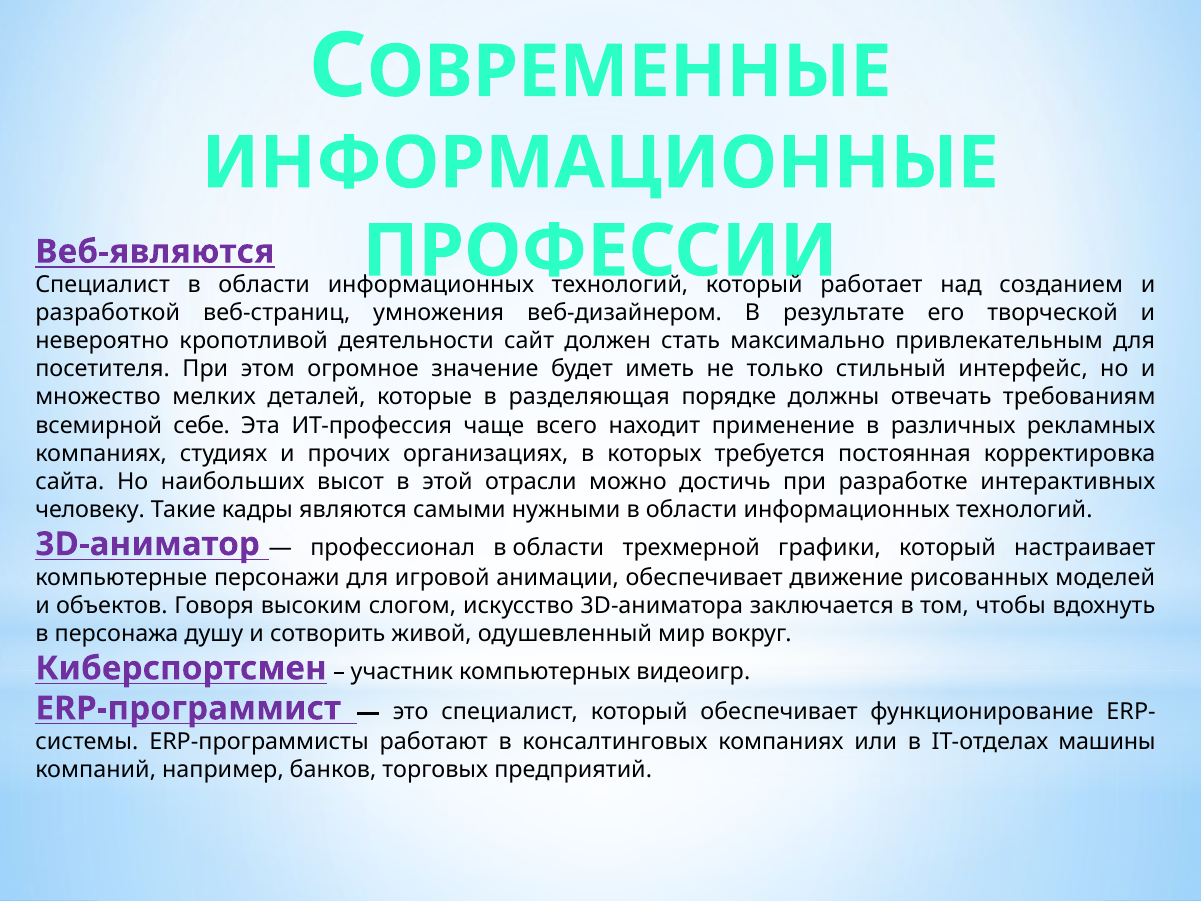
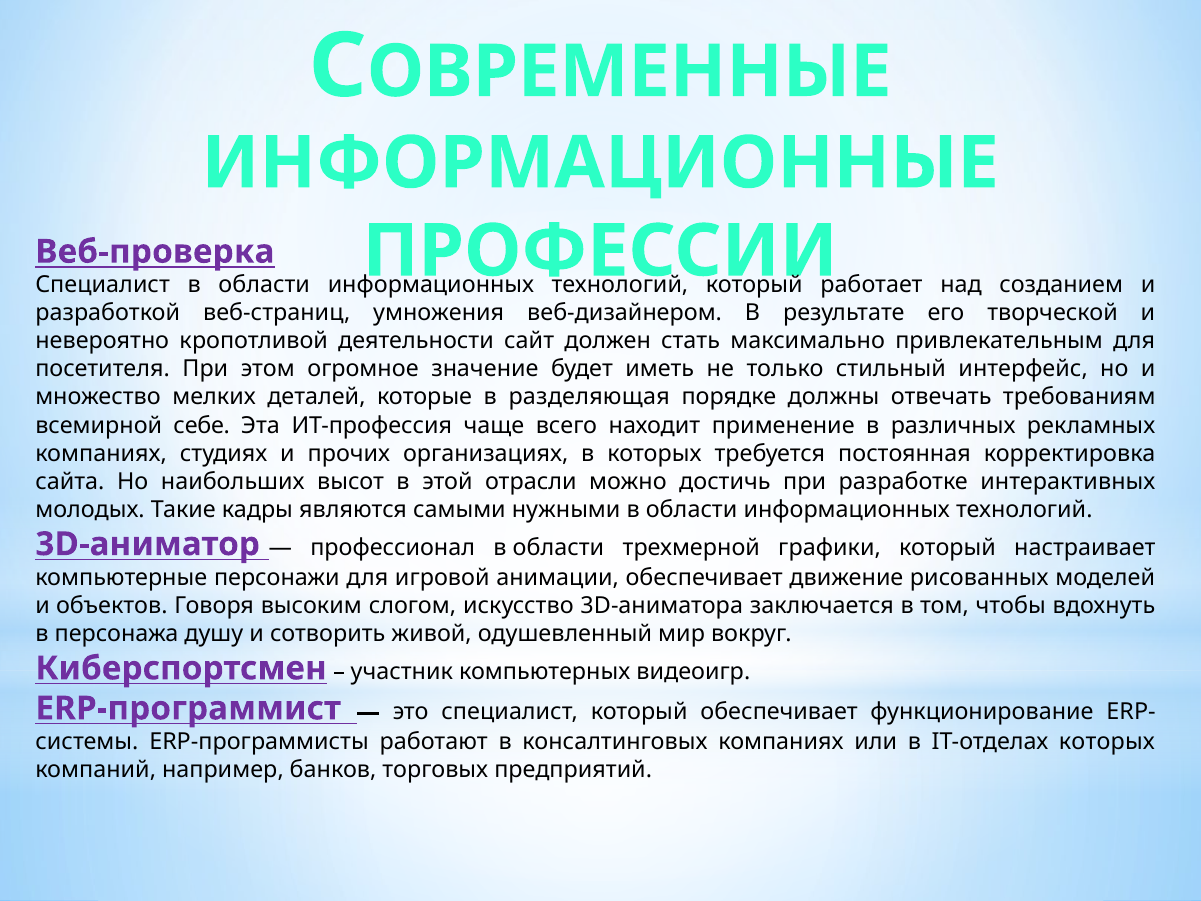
Веб-являются: Веб-являются -> Веб-проверка
человеку: человеку -> молодых
IT-отделах машины: машины -> которых
